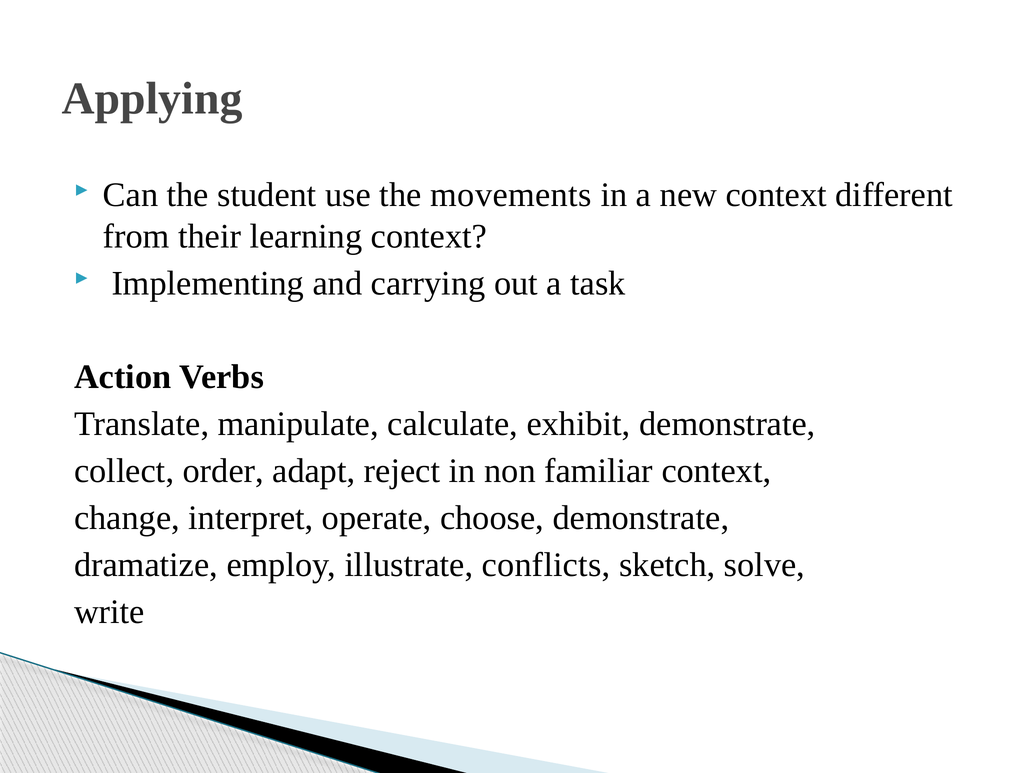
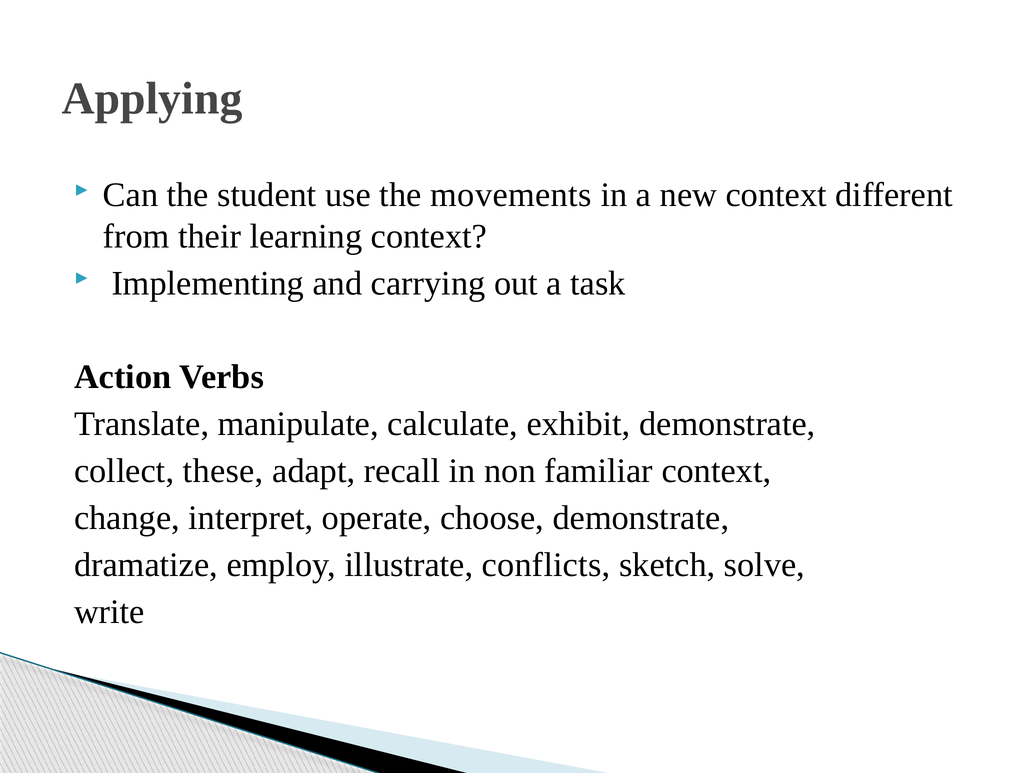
order: order -> these
reject: reject -> recall
